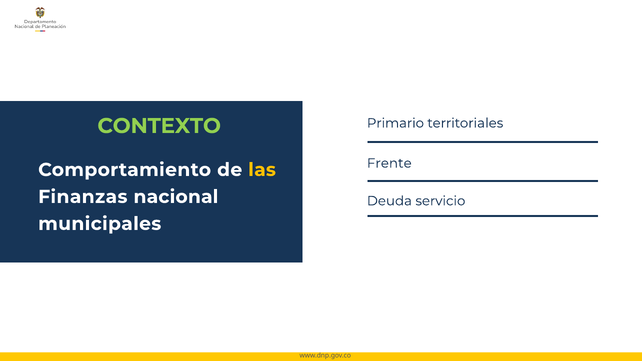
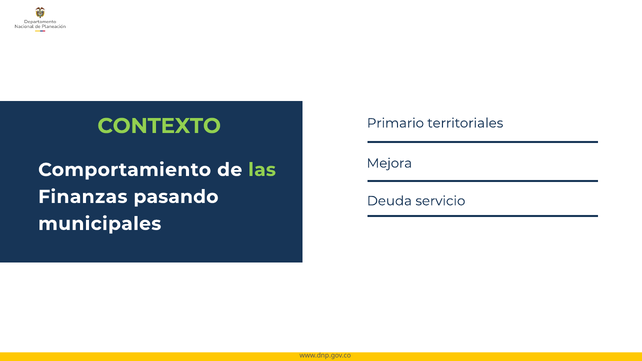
Frente: Frente -> Mejora
las colour: yellow -> light green
nacional: nacional -> pasando
